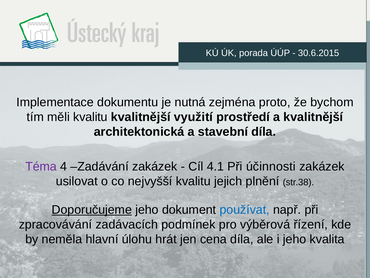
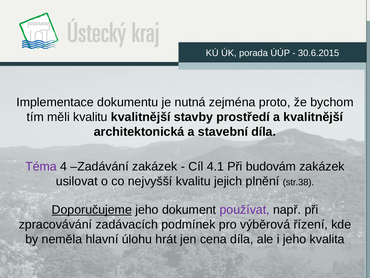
využití: využití -> stavby
účinnosti: účinnosti -> budovám
používat colour: blue -> purple
